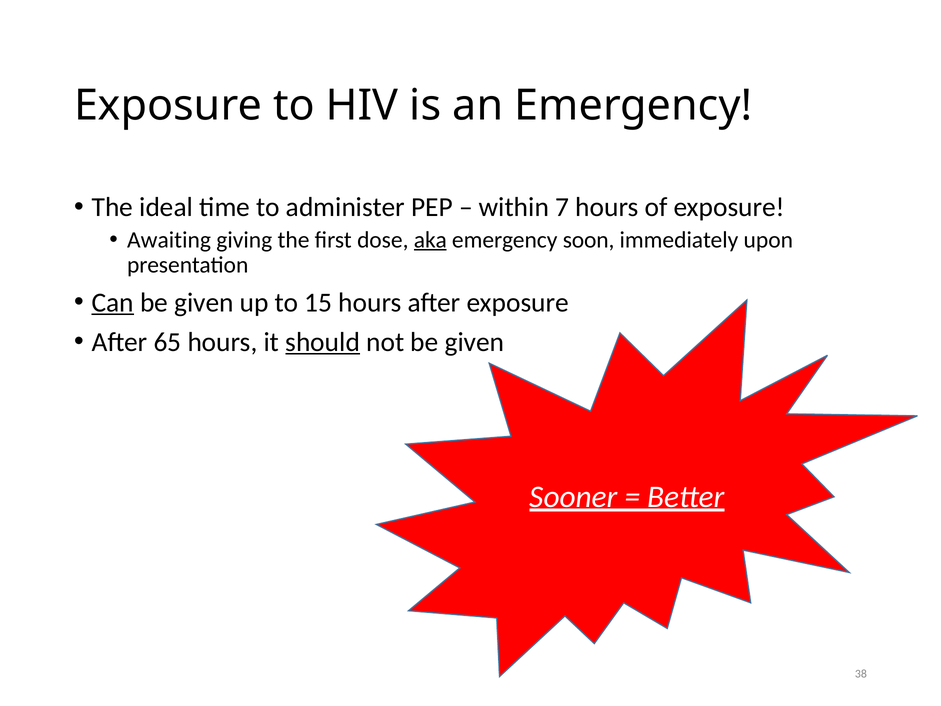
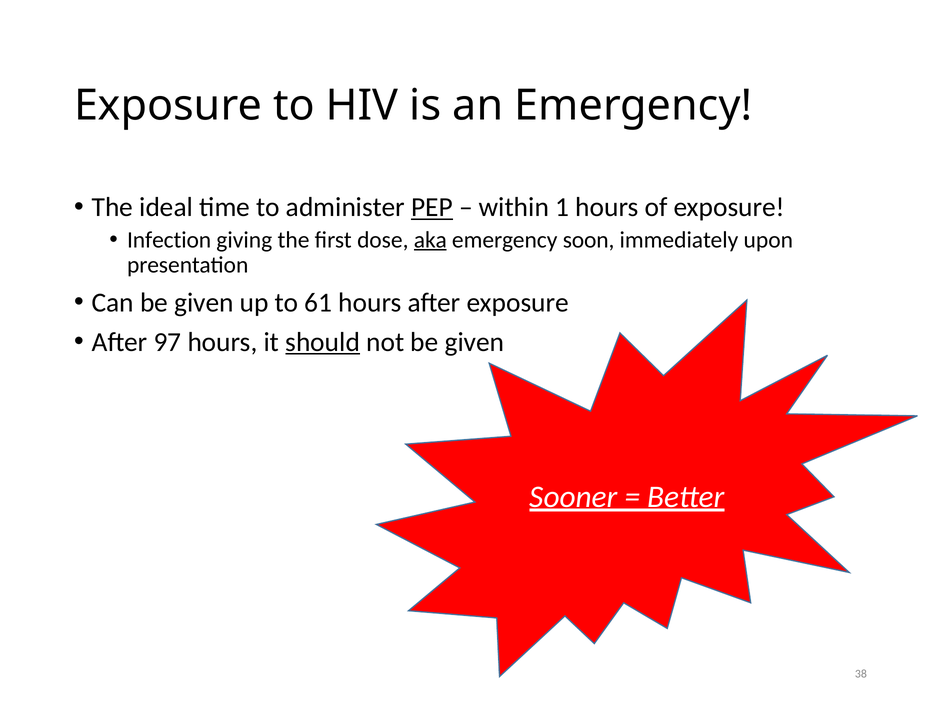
PEP underline: none -> present
7: 7 -> 1
Awaiting: Awaiting -> Infection
Can underline: present -> none
15: 15 -> 61
65: 65 -> 97
